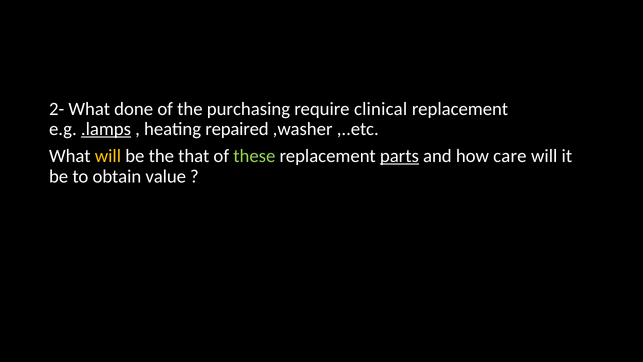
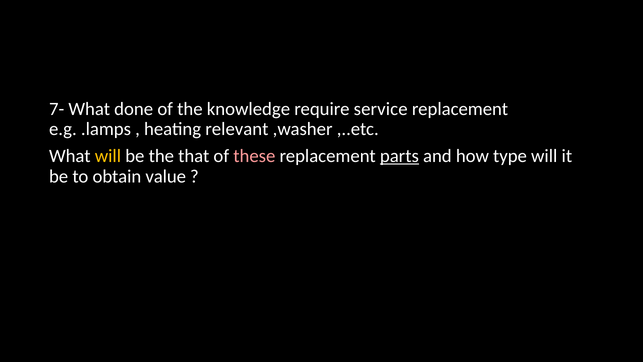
2-: 2- -> 7-
purchasing: purchasing -> knowledge
clinical: clinical -> service
.lamps underline: present -> none
repaired: repaired -> relevant
these colour: light green -> pink
care: care -> type
